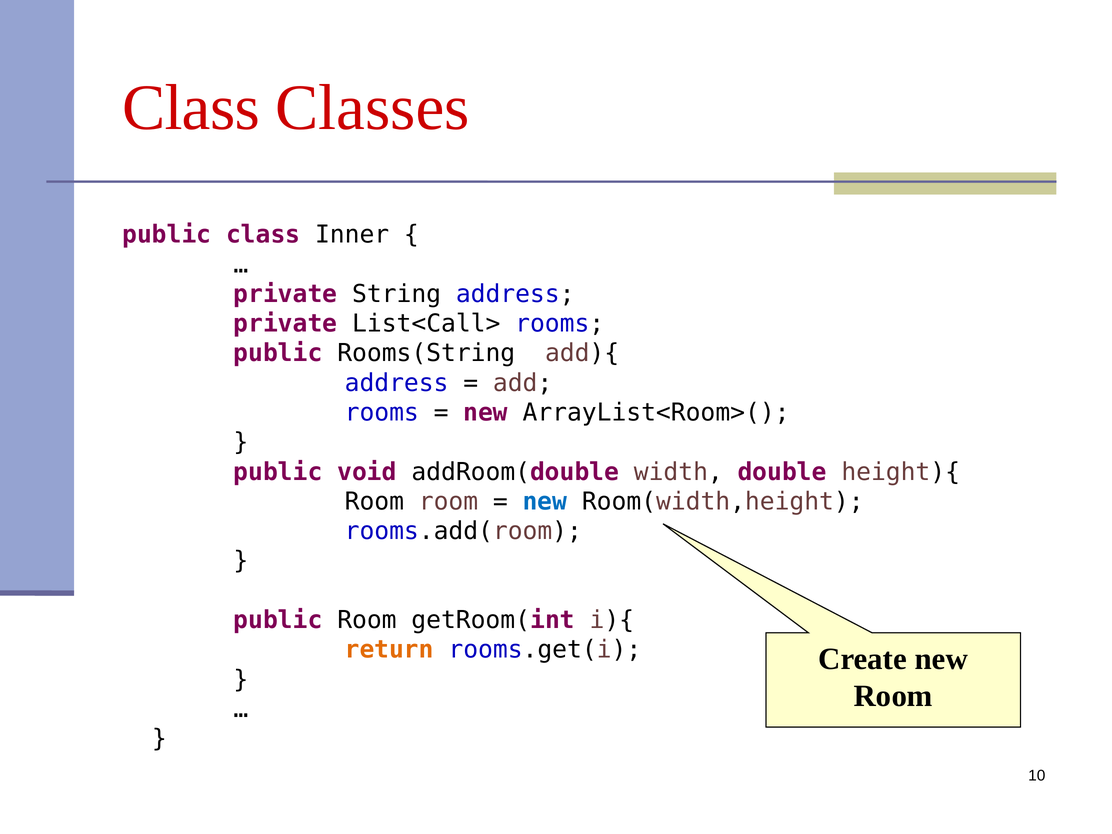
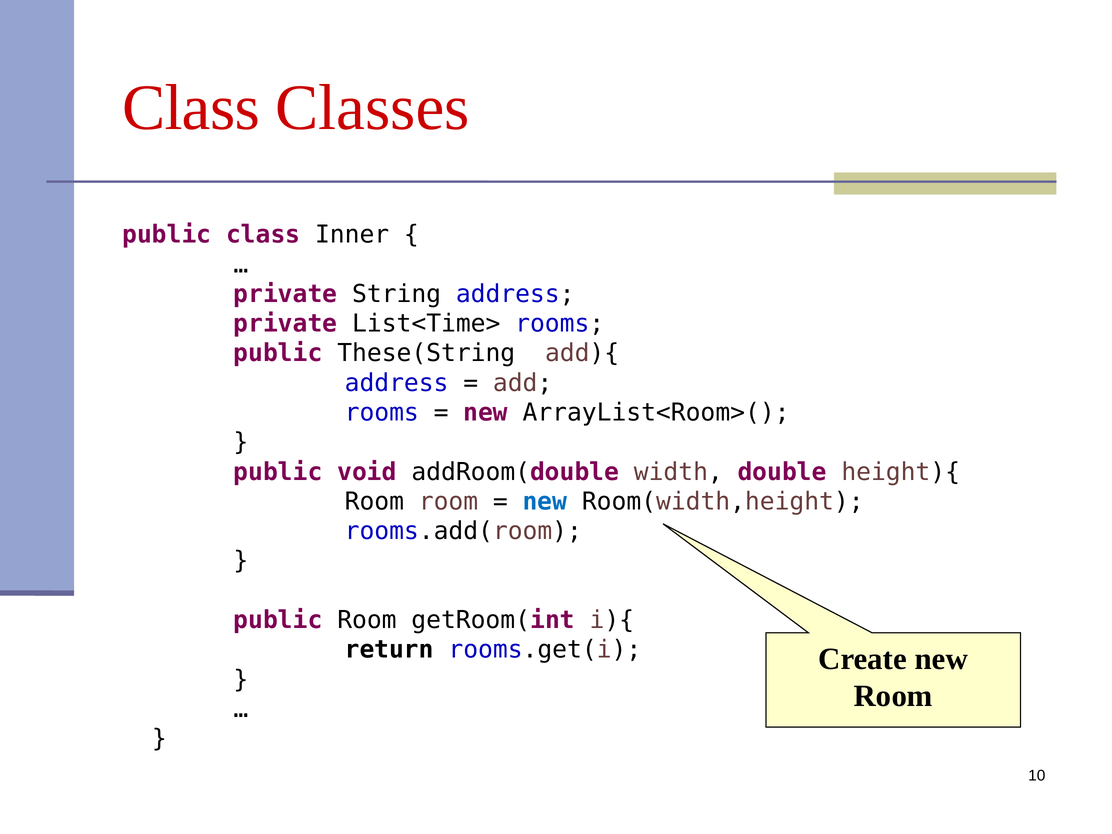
List<Call>: List<Call> -> List<Time>
Rooms(String: Rooms(String -> These(String
return colour: orange -> black
